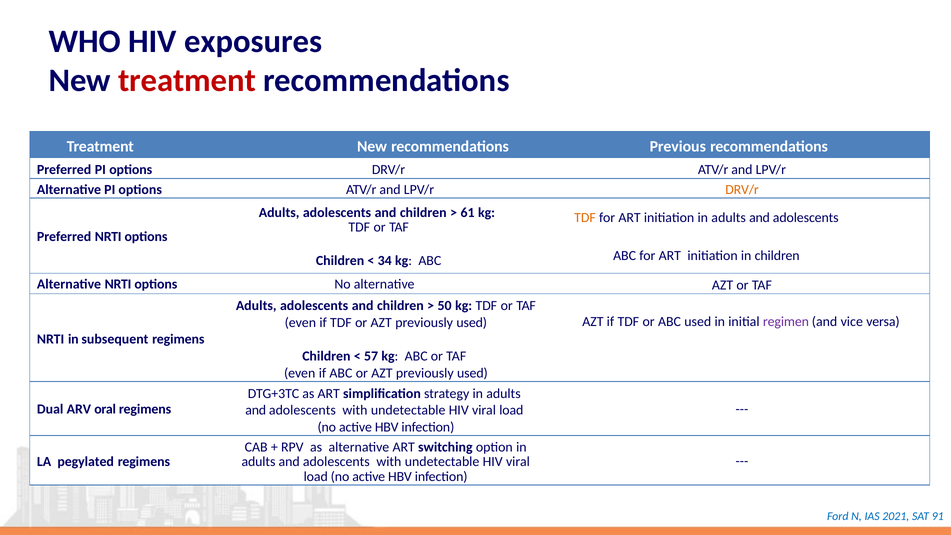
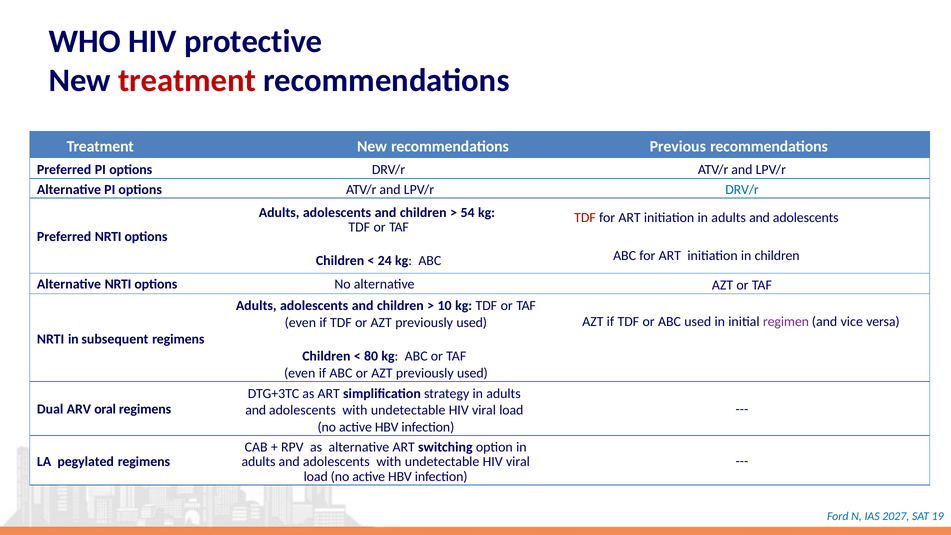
exposures: exposures -> protective
DRV/r at (742, 190) colour: orange -> blue
61: 61 -> 54
TDF at (585, 217) colour: orange -> red
34: 34 -> 24
50: 50 -> 10
57: 57 -> 80
2021: 2021 -> 2027
91: 91 -> 19
